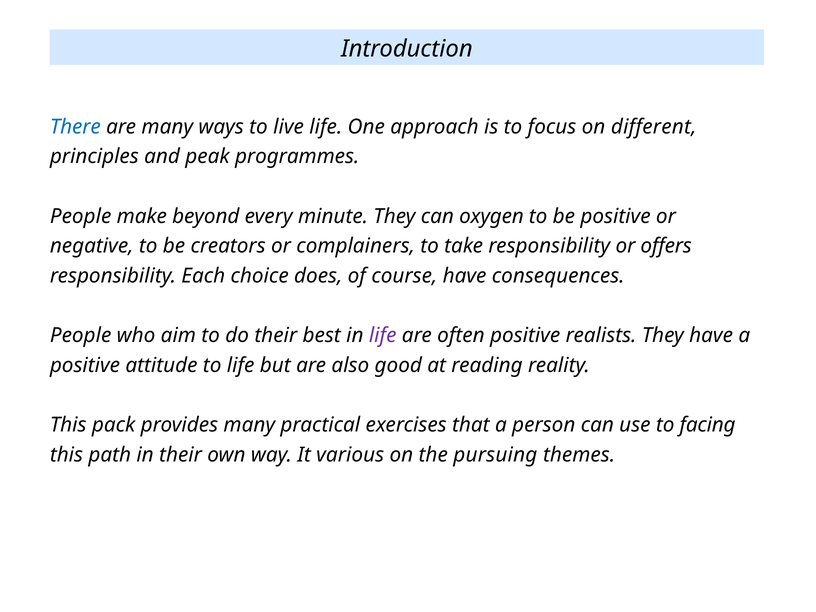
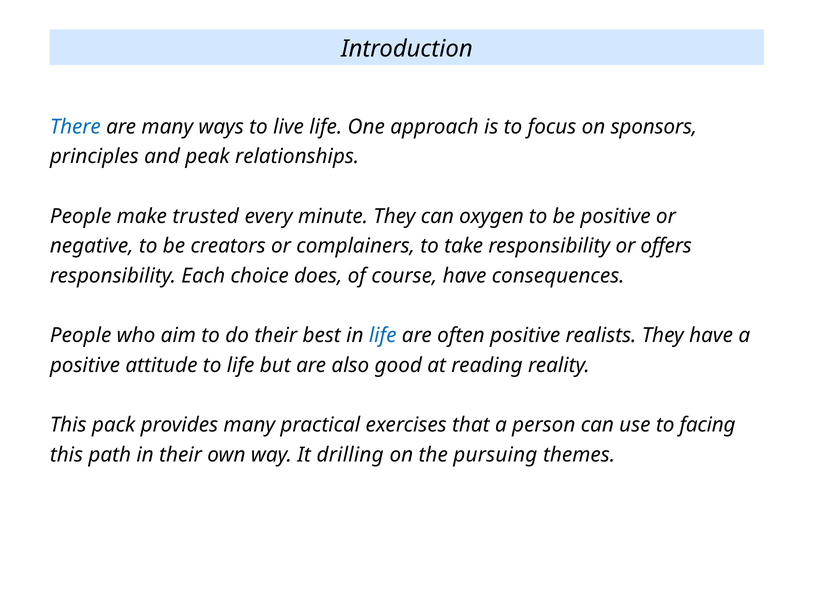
different: different -> sponsors
programmes: programmes -> relationships
beyond: beyond -> trusted
life at (383, 336) colour: purple -> blue
various: various -> drilling
